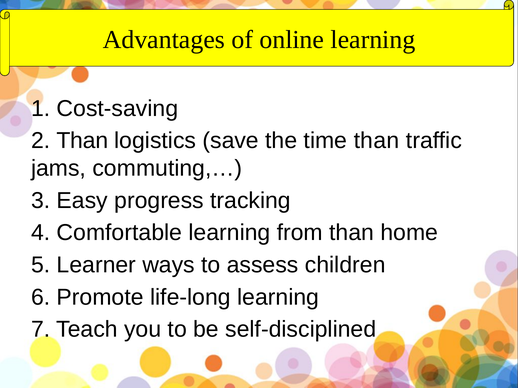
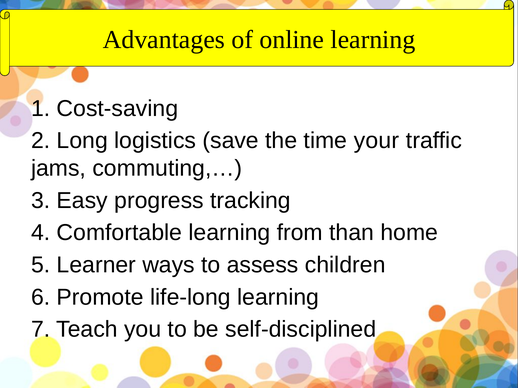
2 Than: Than -> Long
time than: than -> your
